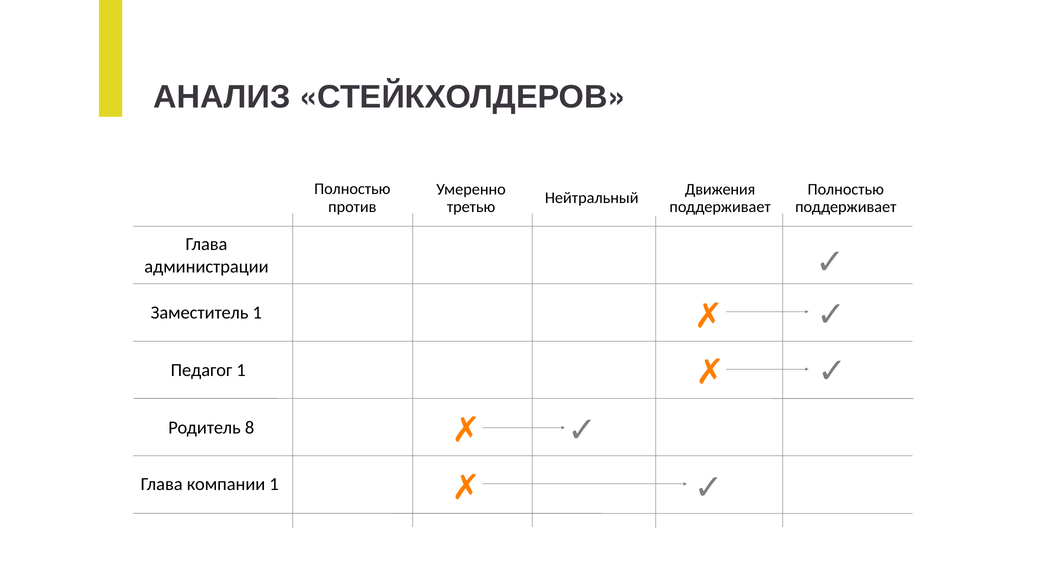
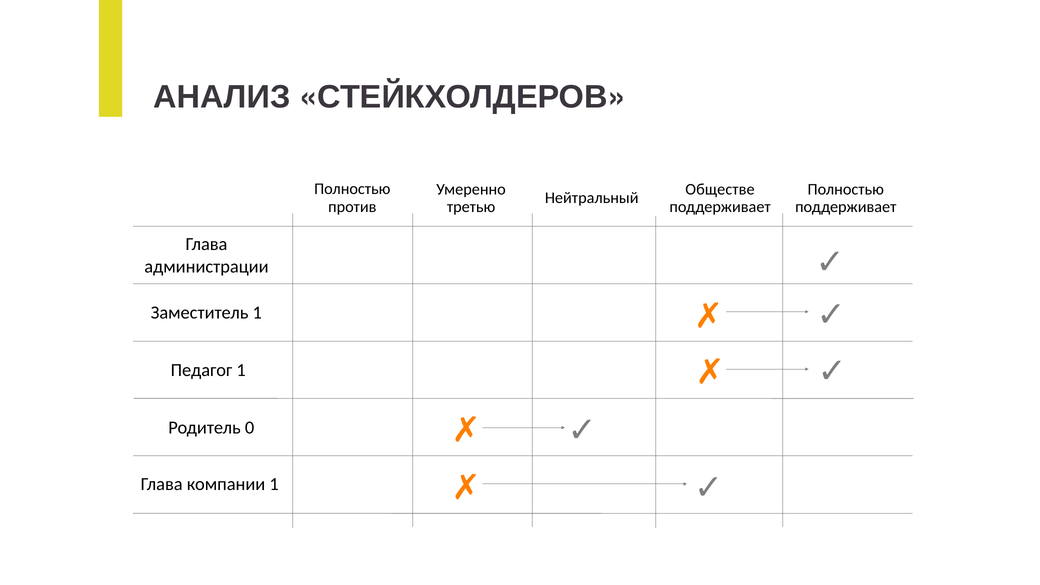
Движения: Движения -> Обществе
8: 8 -> 0
